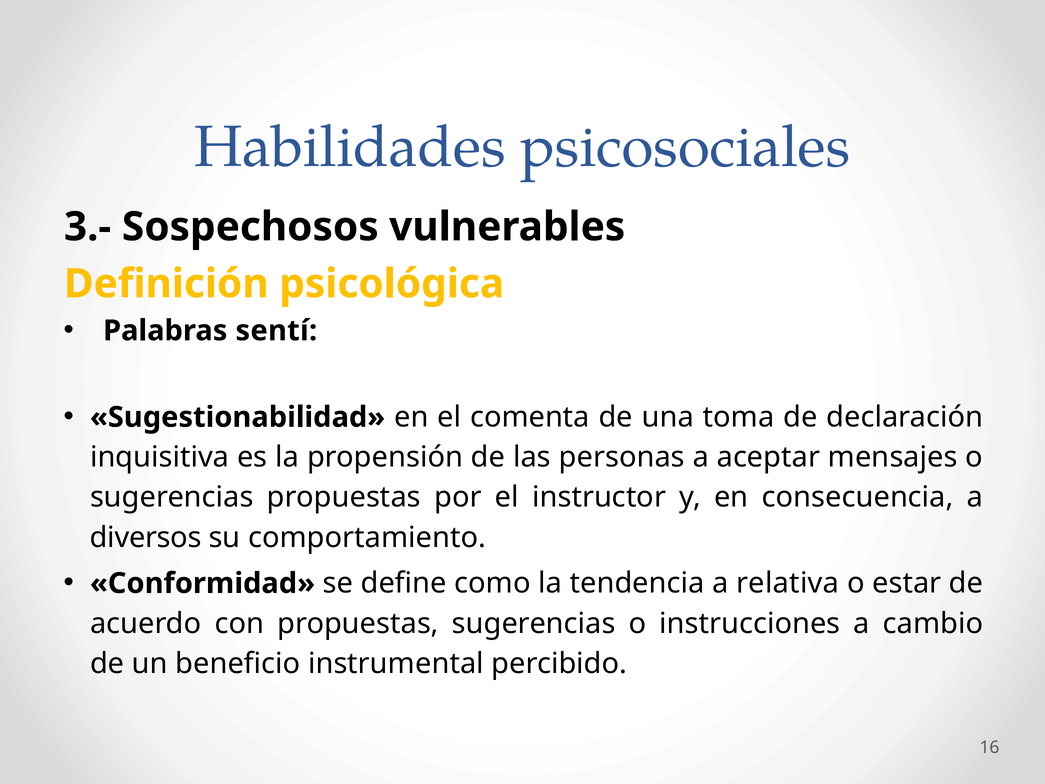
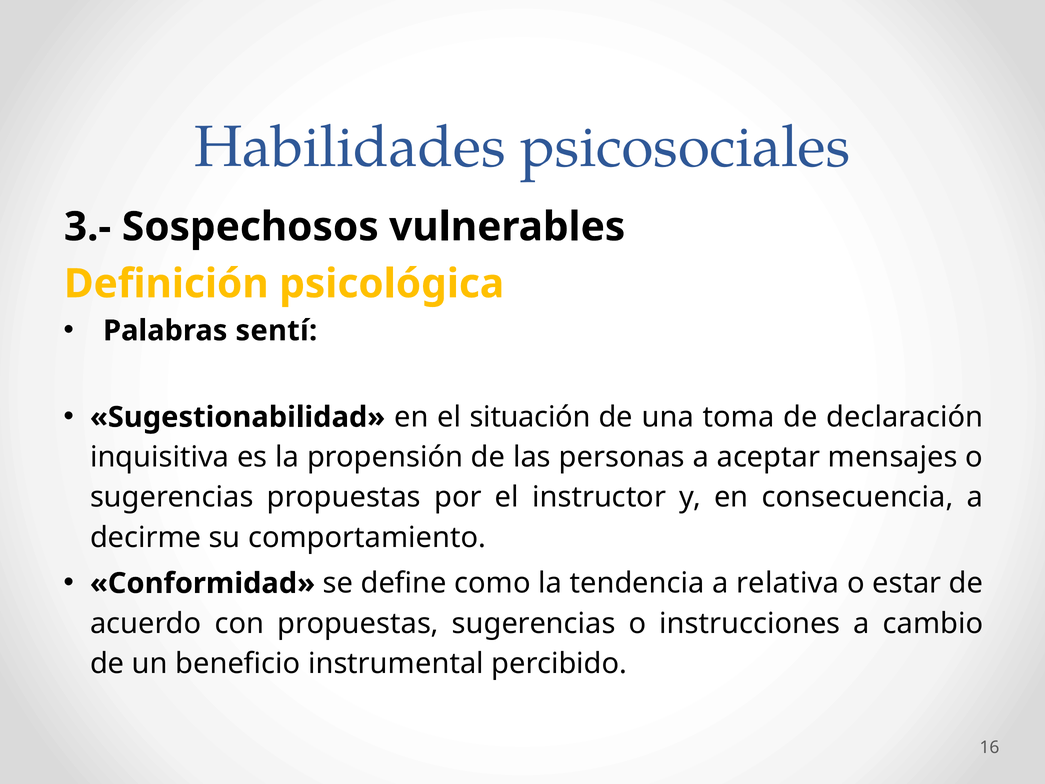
comenta: comenta -> situación
diversos: diversos -> decirme
